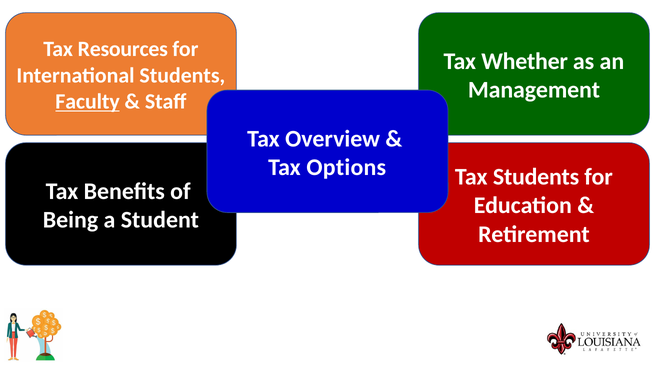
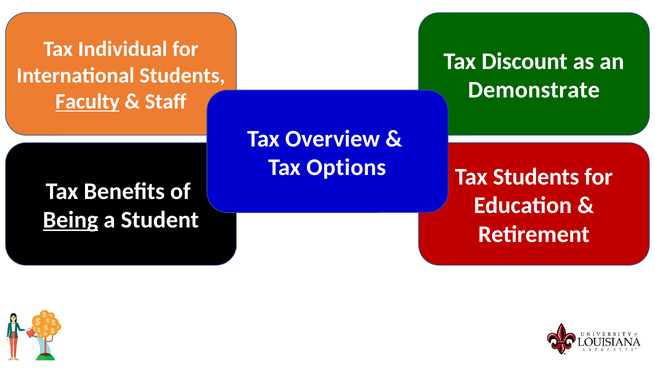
Resources: Resources -> Individual
Whether: Whether -> Discount
Management: Management -> Demonstrate
Being underline: none -> present
